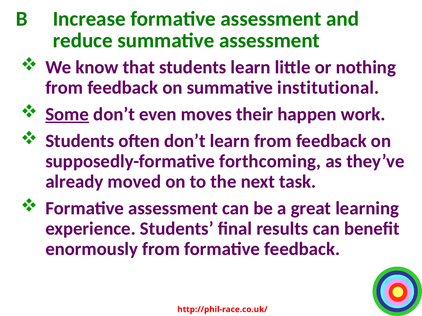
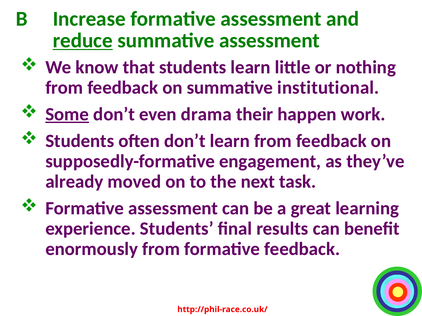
reduce underline: none -> present
moves: moves -> drama
forthcoming: forthcoming -> engagement
